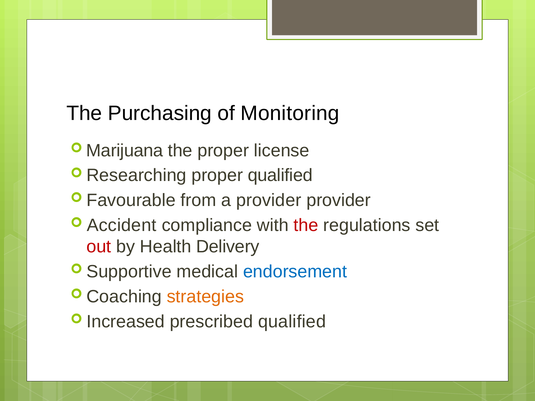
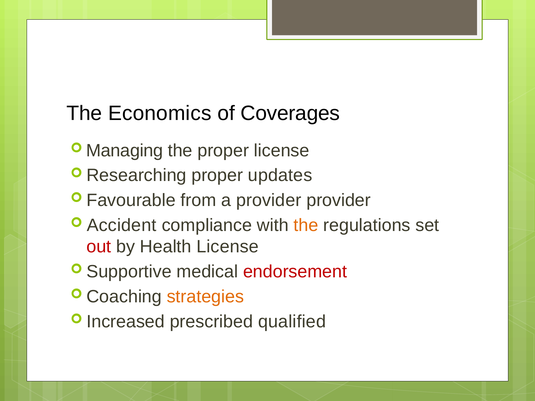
Purchasing: Purchasing -> Economics
Monitoring: Monitoring -> Coverages
Marijuana: Marijuana -> Managing
proper qualified: qualified -> updates
the at (306, 225) colour: red -> orange
Health Delivery: Delivery -> License
endorsement colour: blue -> red
